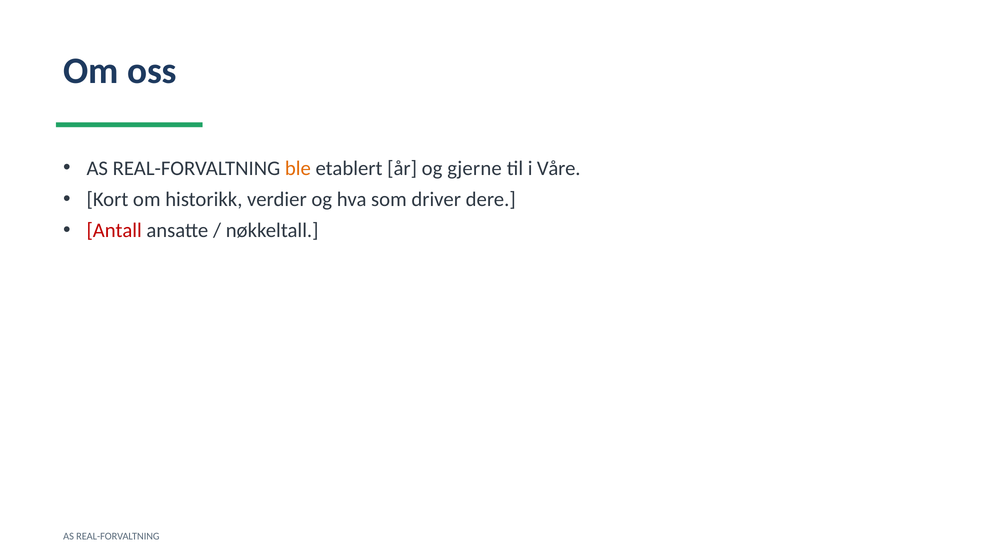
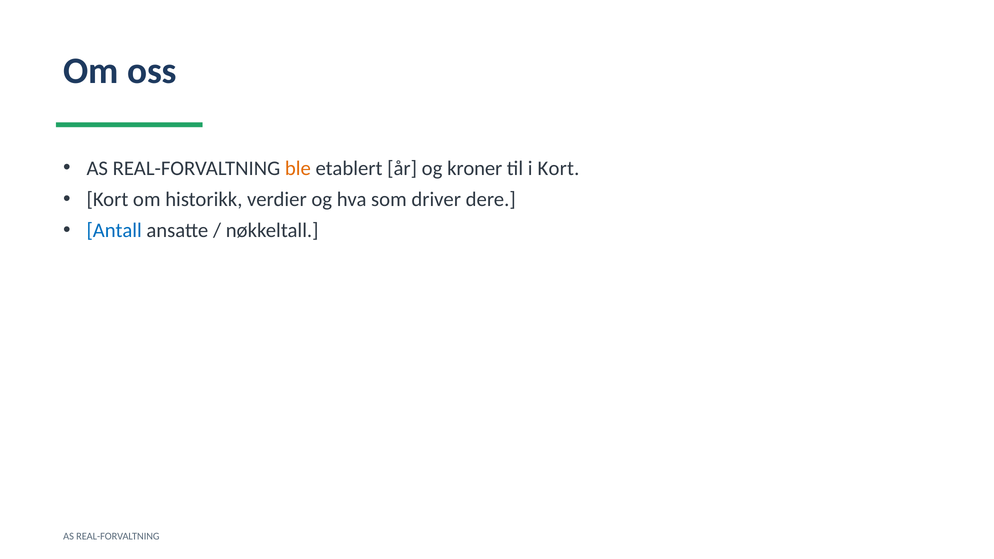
gjerne: gjerne -> kroner
i Våre: Våre -> Kort
Antall colour: red -> blue
